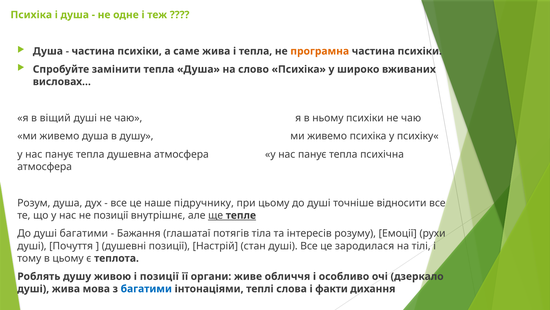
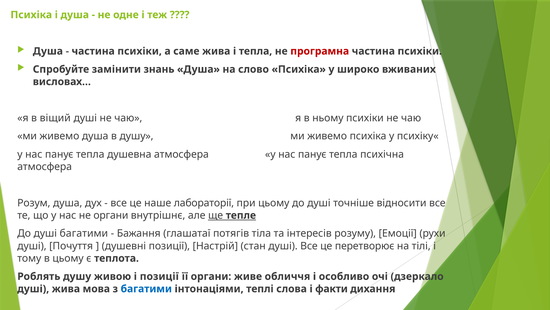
програмна colour: orange -> red
замінити тепла: тепла -> знань
підручнику: підручнику -> лабораторії
не позиції: позиції -> органи
зародилася: зародилася -> перетворює
